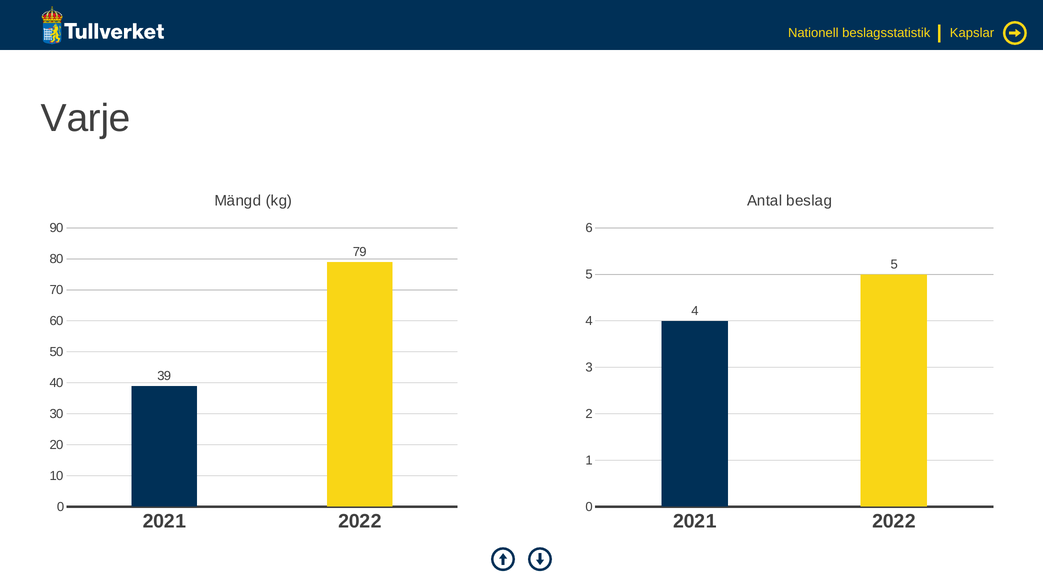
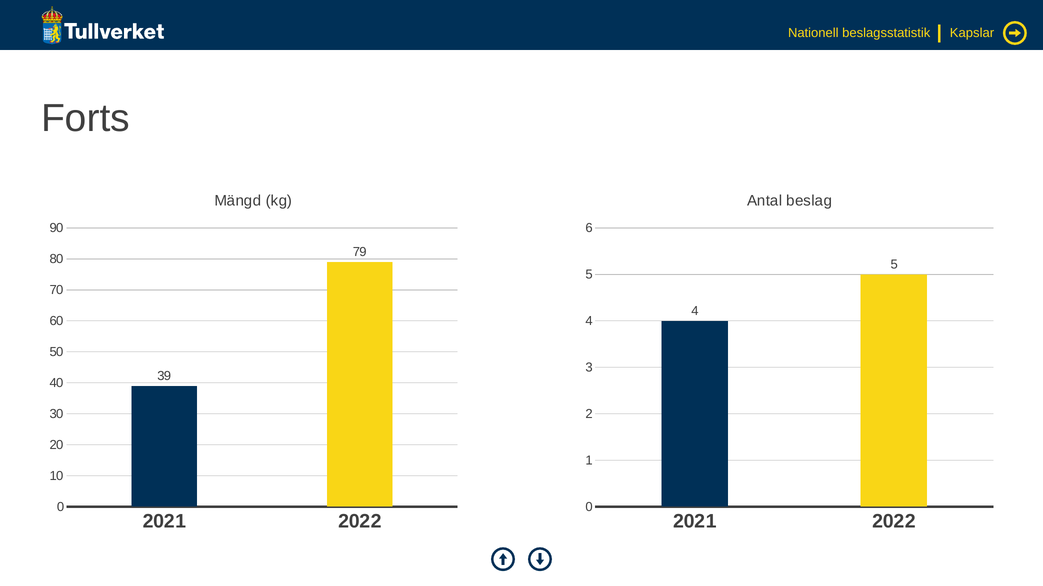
Varje: Varje -> Forts
